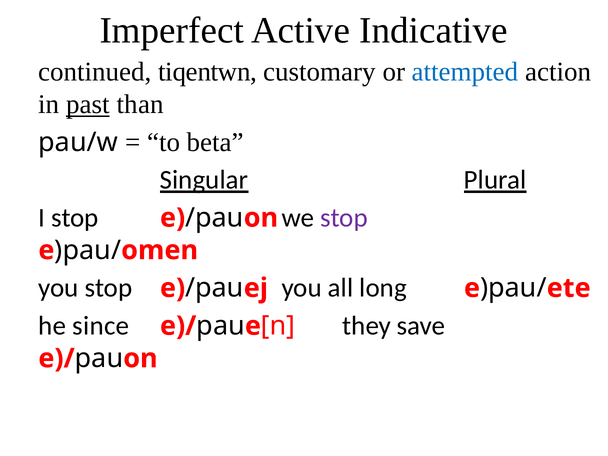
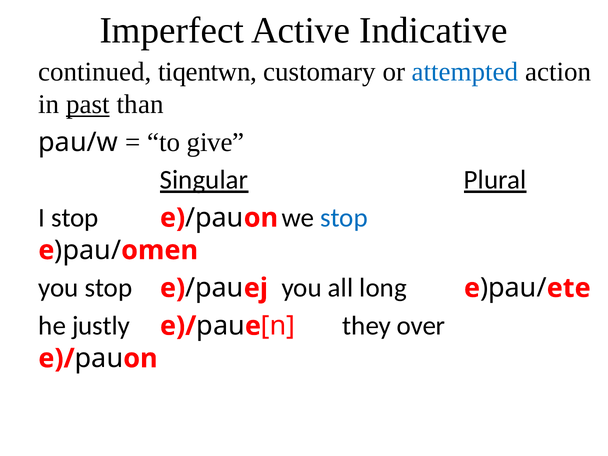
beta: beta -> give
stop at (344, 218) colour: purple -> blue
since: since -> justly
save: save -> over
